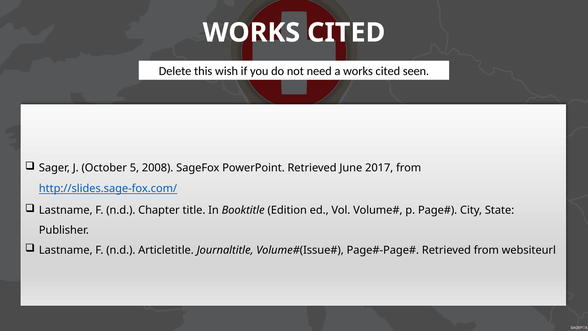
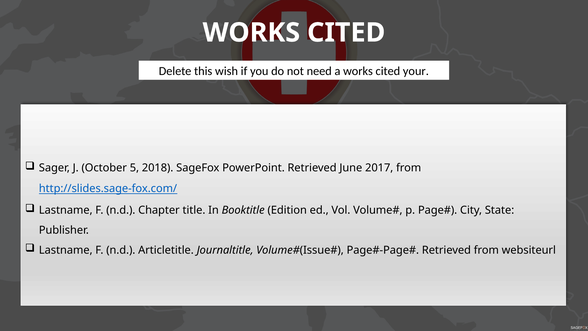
seen: seen -> your
2008: 2008 -> 2018
